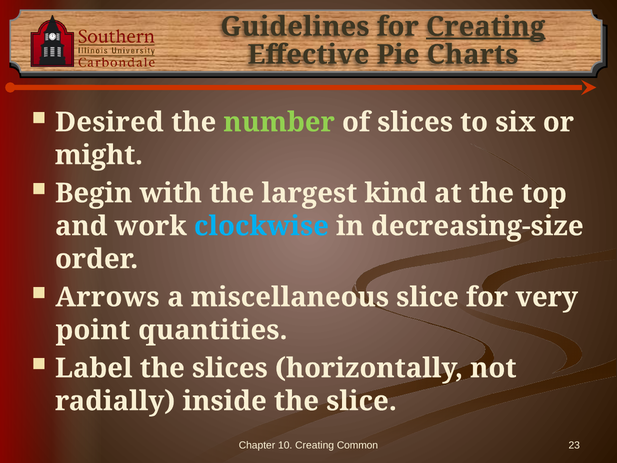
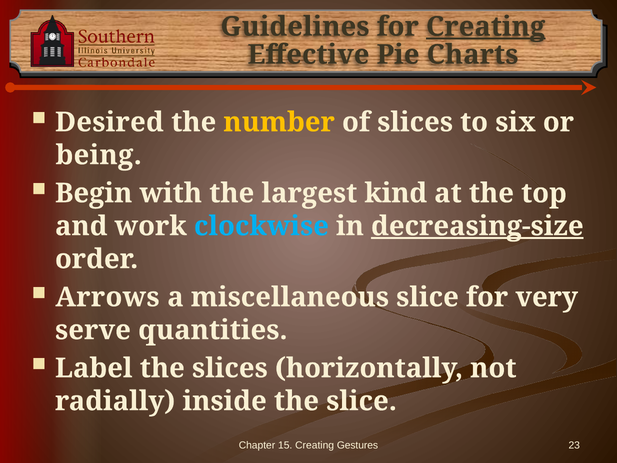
number colour: light green -> yellow
might: might -> being
decreasing-size underline: none -> present
point: point -> serve
10: 10 -> 15
Common: Common -> Gestures
